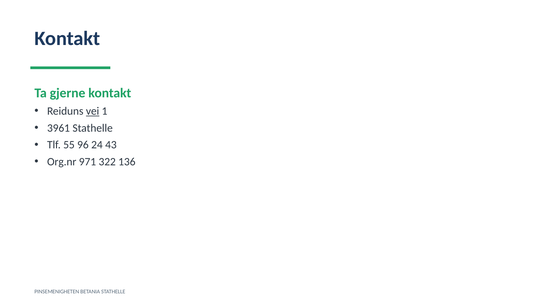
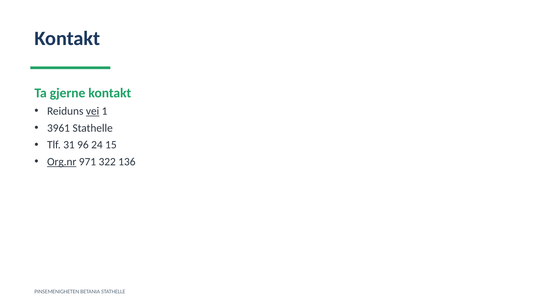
55: 55 -> 31
43: 43 -> 15
Org.nr underline: none -> present
